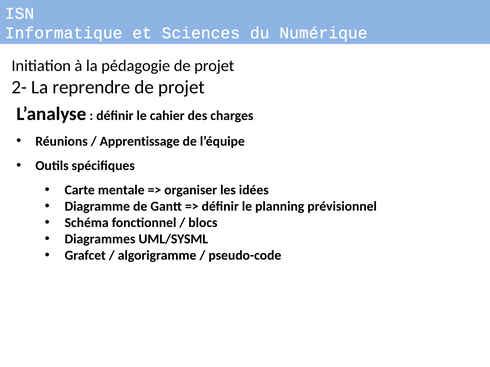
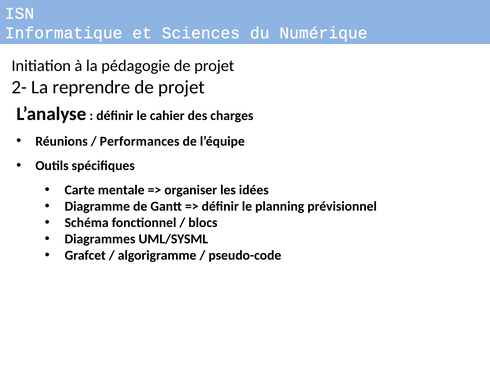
Apprentissage: Apprentissage -> Performances
